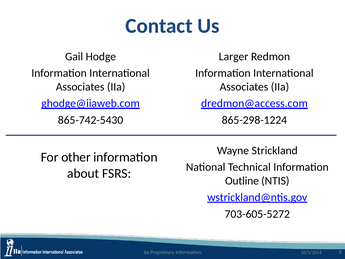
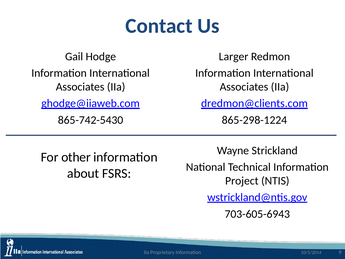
dredmon@access.com: dredmon@access.com -> dredmon@clients.com
Outline: Outline -> Project
703-605-5272: 703-605-5272 -> 703-605-6943
